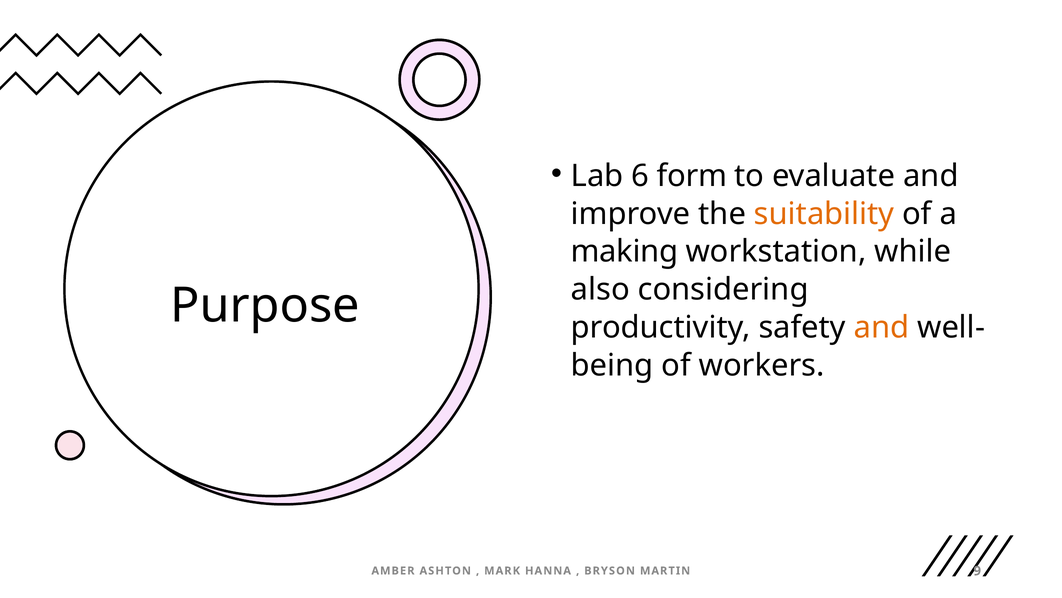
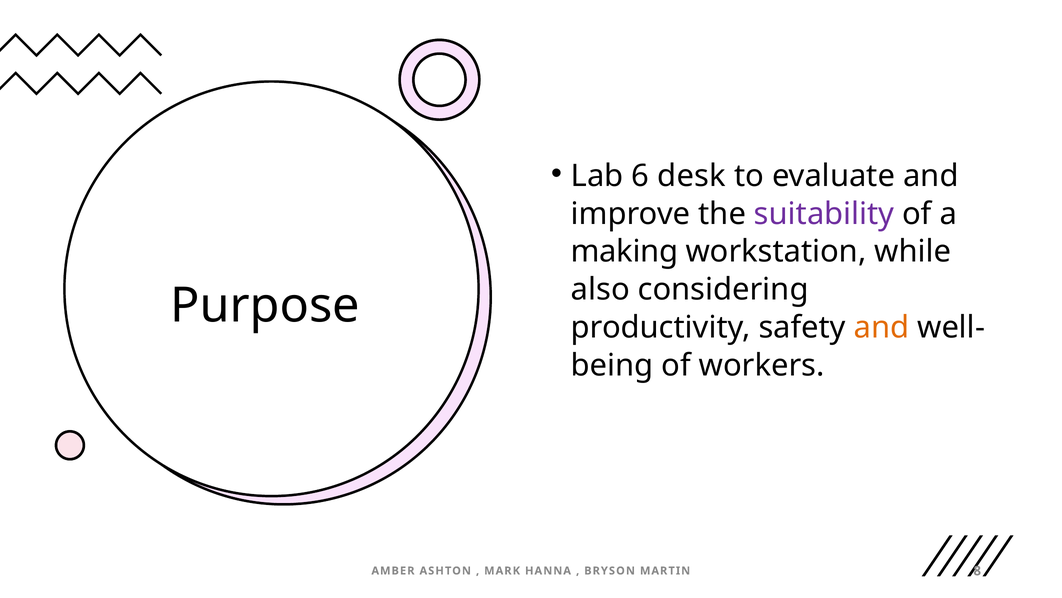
form: form -> desk
suitability colour: orange -> purple
9: 9 -> 8
